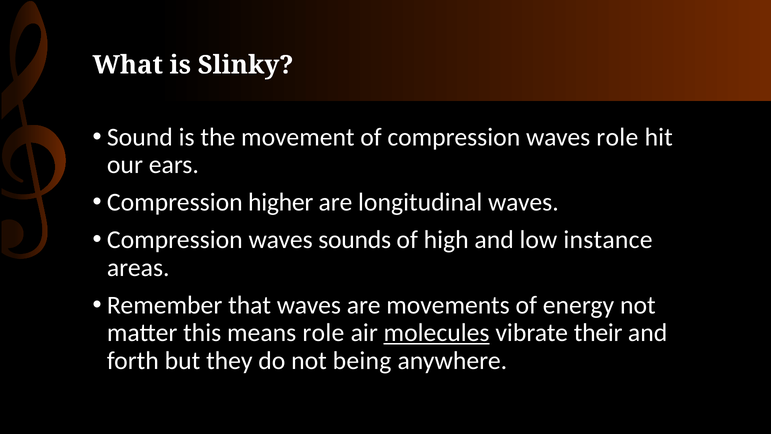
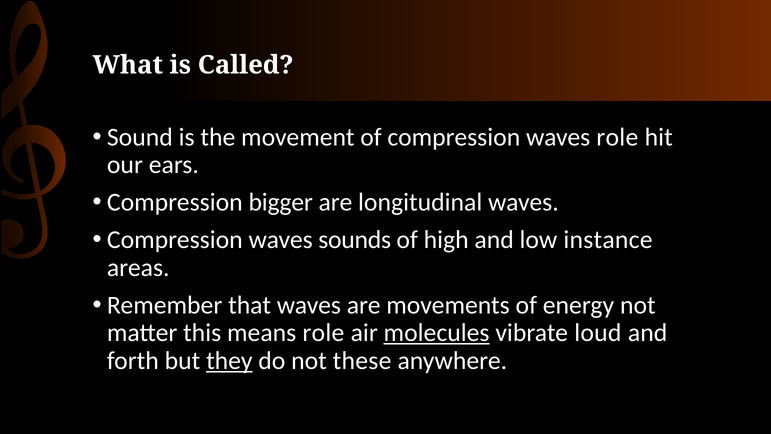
Slinky: Slinky -> Called
higher: higher -> bigger
their: their -> loud
they underline: none -> present
being: being -> these
